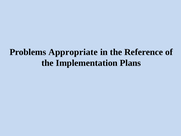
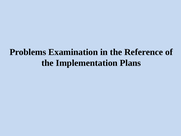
Appropriate: Appropriate -> Examination
